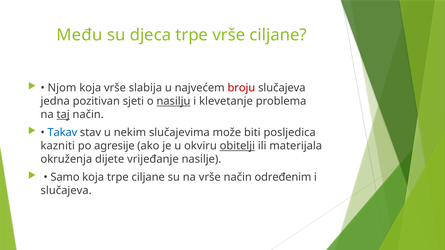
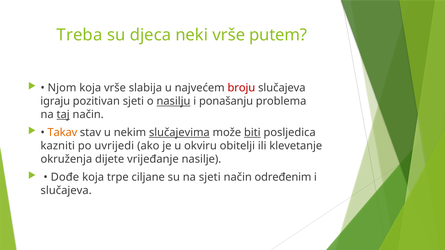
Među: Među -> Treba
djeca trpe: trpe -> neki
vrše ciljane: ciljane -> putem
jedna: jedna -> igraju
klevetanje: klevetanje -> ponašanju
Takav colour: blue -> orange
slučajevima underline: none -> present
biti underline: none -> present
agresije: agresije -> uvrijedi
obitelji underline: present -> none
materijala: materijala -> klevetanje
Samo: Samo -> Dođe
na vrše: vrše -> sjeti
